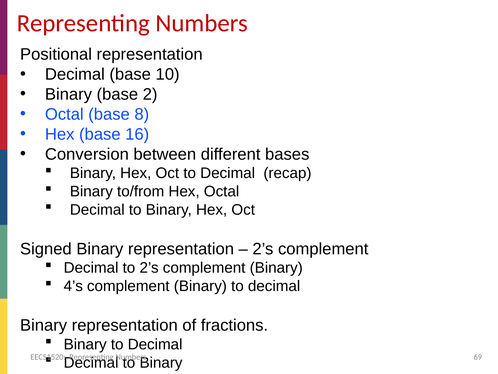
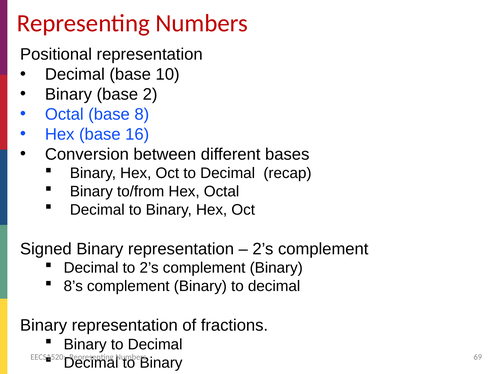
4’s: 4’s -> 8’s
